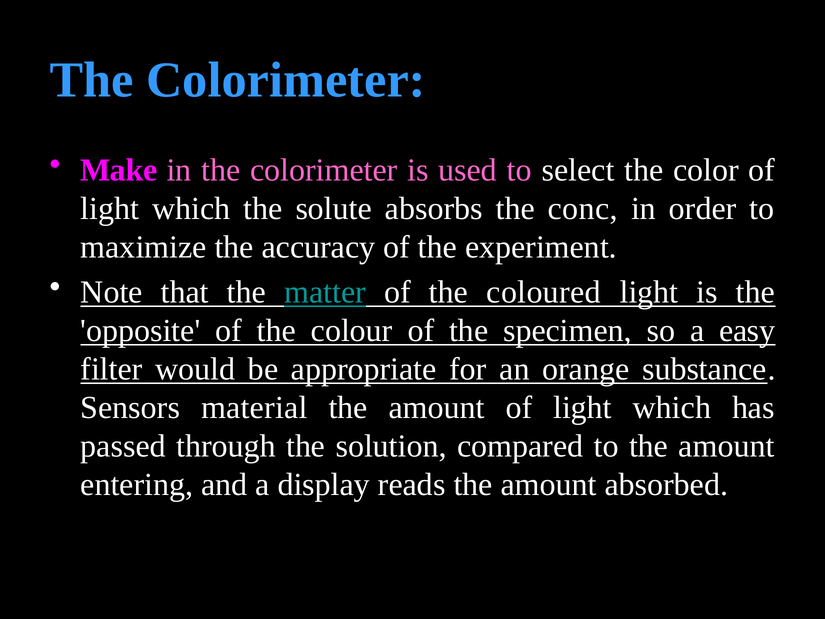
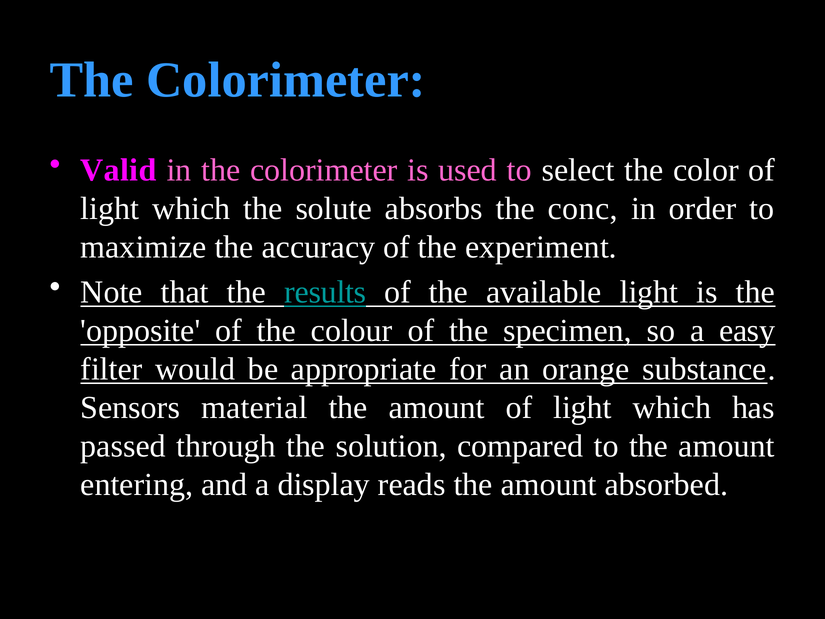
Make: Make -> Valid
matter: matter -> results
coloured: coloured -> available
